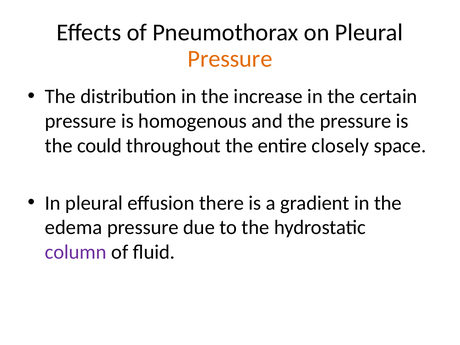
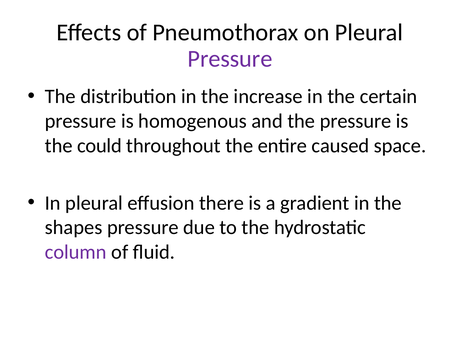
Pressure at (230, 59) colour: orange -> purple
closely: closely -> caused
edema: edema -> shapes
